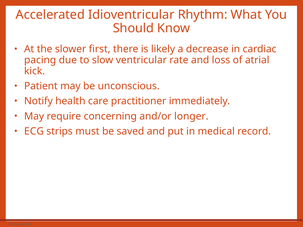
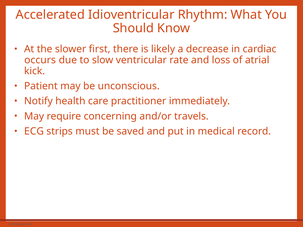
pacing: pacing -> occurs
longer: longer -> travels
